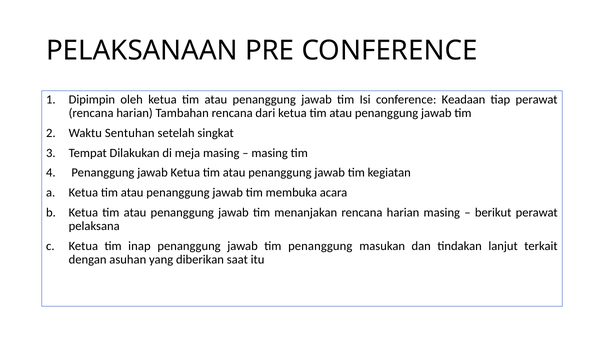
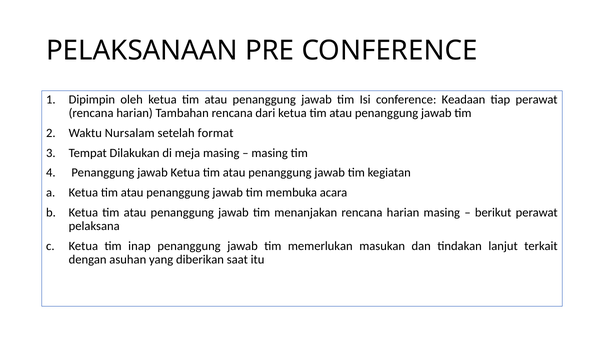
Sentuhan: Sentuhan -> Nursalam
singkat: singkat -> format
tim penanggung: penanggung -> memerlukan
